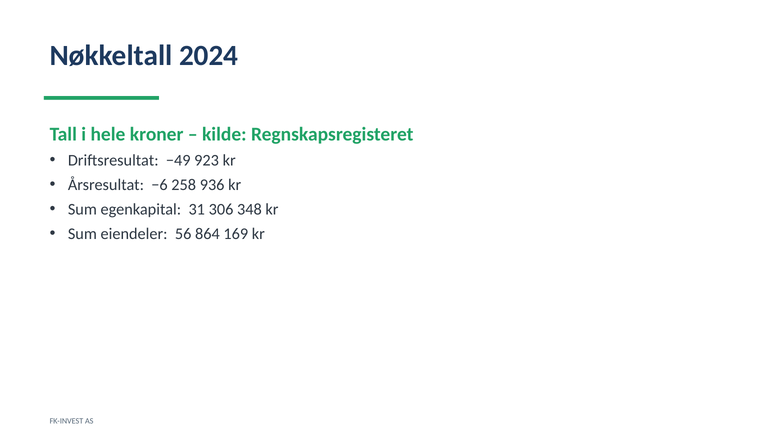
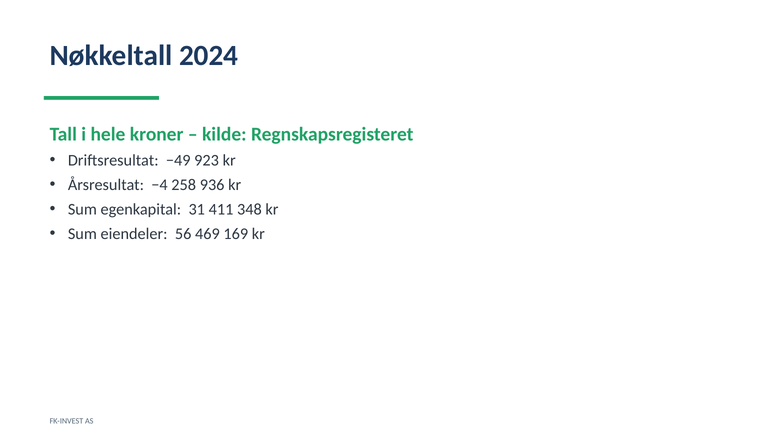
−6: −6 -> −4
306: 306 -> 411
864: 864 -> 469
